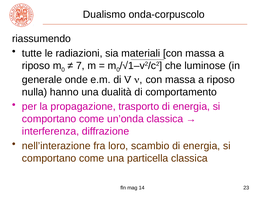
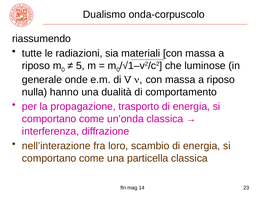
7: 7 -> 5
